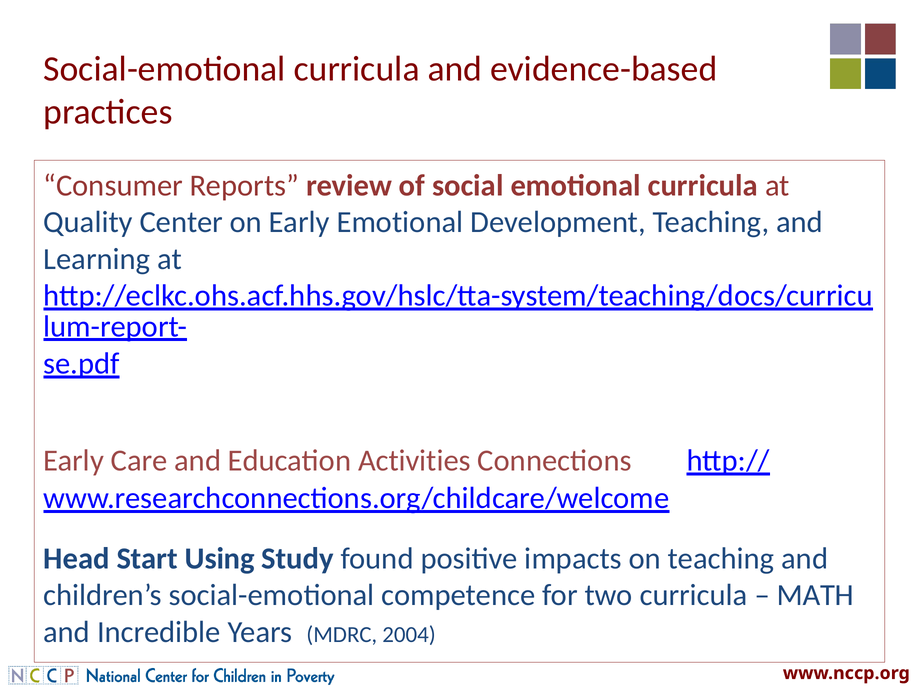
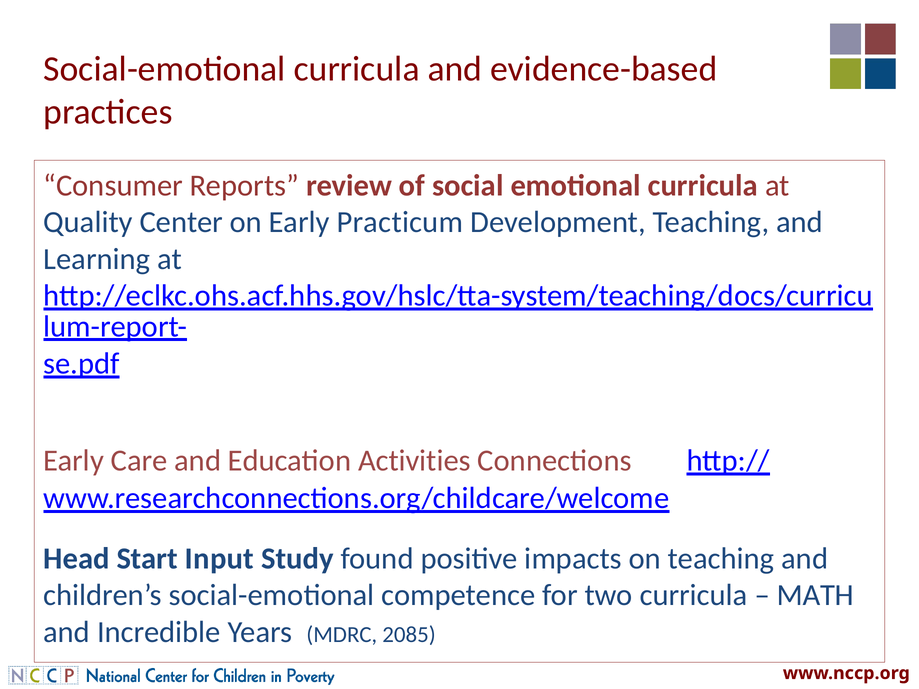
Early Emotional: Emotional -> Practicum
Using: Using -> Input
2004: 2004 -> 2085
